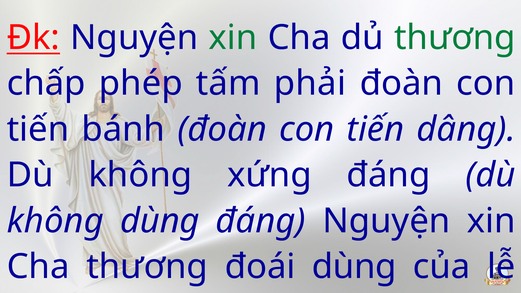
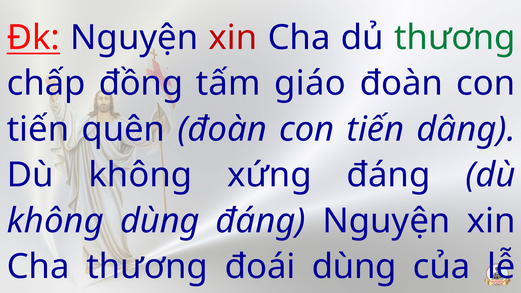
xin at (233, 38) colour: green -> red
phép: phép -> đồng
phải: phải -> giáo
bánh: bánh -> quên
